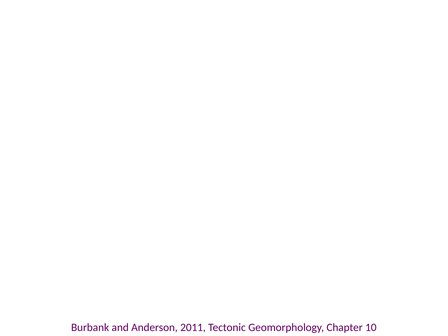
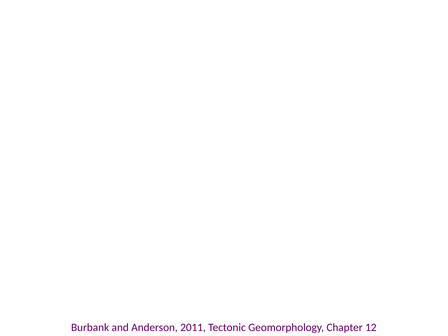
10: 10 -> 12
